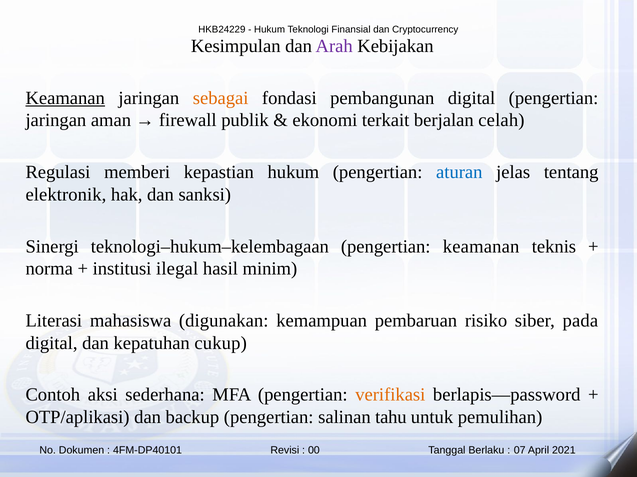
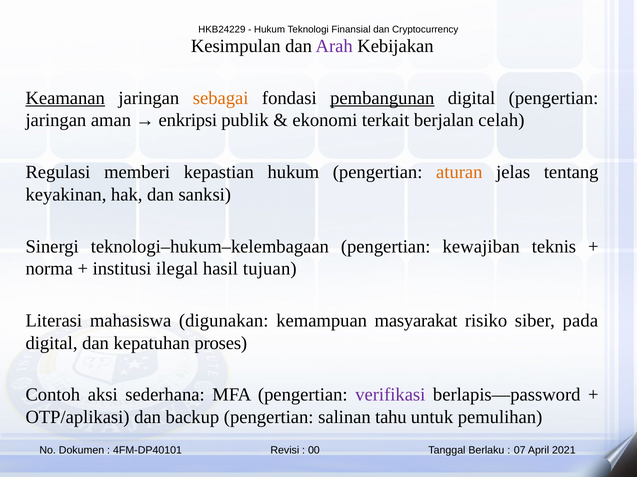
pembangunan underline: none -> present
firewall: firewall -> enkripsi
aturan colour: blue -> orange
elektronik: elektronik -> keyakinan
pengertian keamanan: keamanan -> kewajiban
minim: minim -> tujuan
pembaruan: pembaruan -> masyarakat
cukup: cukup -> proses
verifikasi colour: orange -> purple
